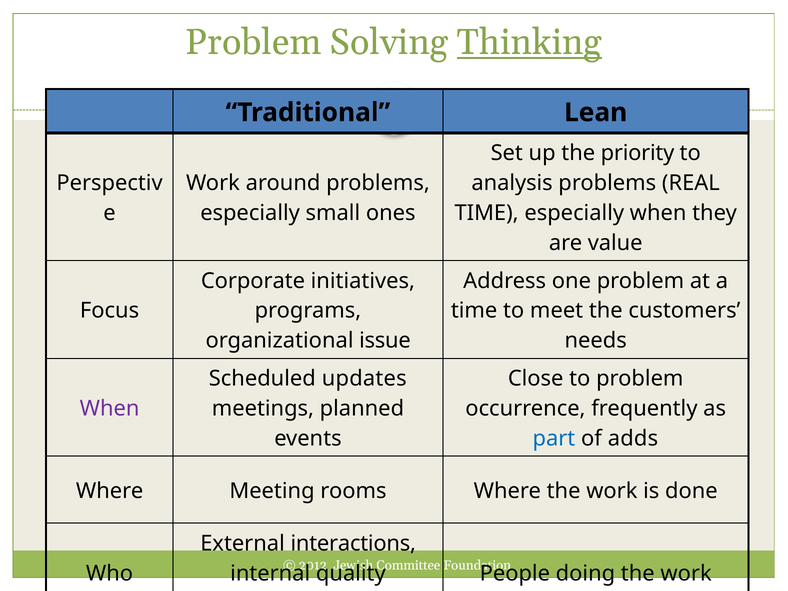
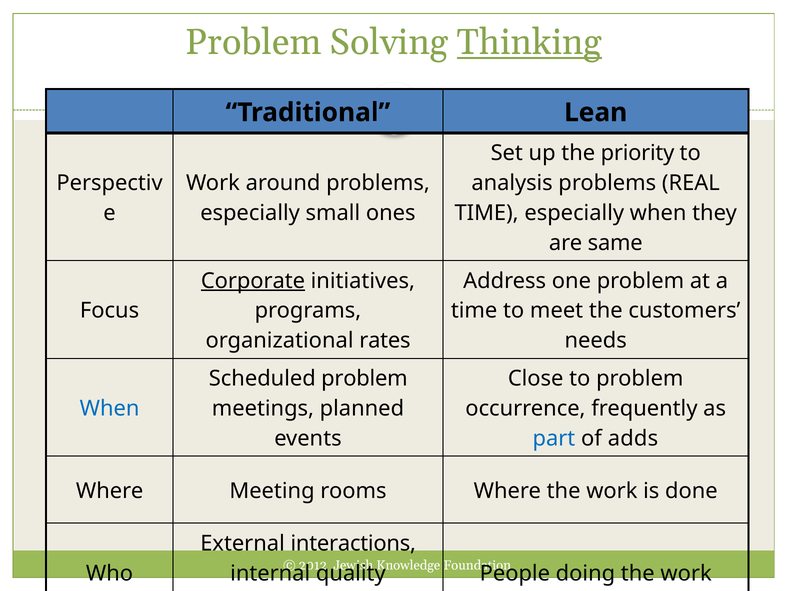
value: value -> same
Corporate underline: none -> present
issue: issue -> rates
Scheduled updates: updates -> problem
When at (110, 408) colour: purple -> blue
Committee: Committee -> Knowledge
